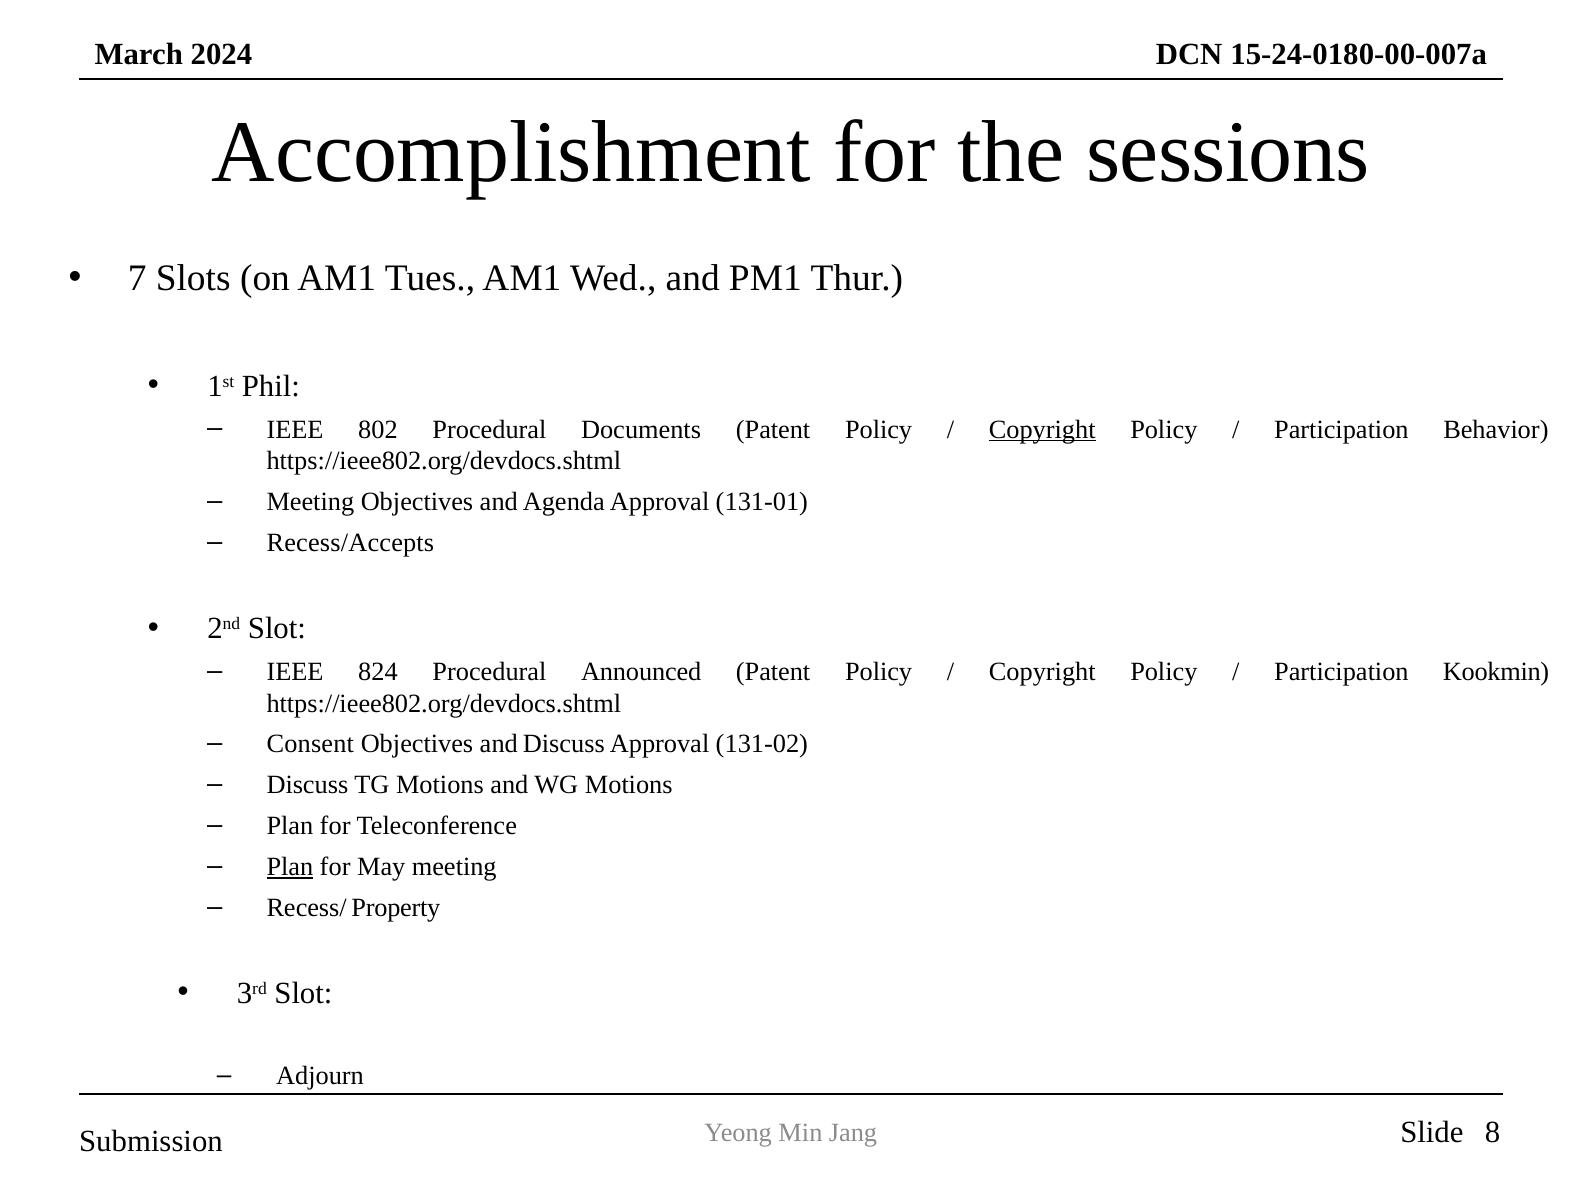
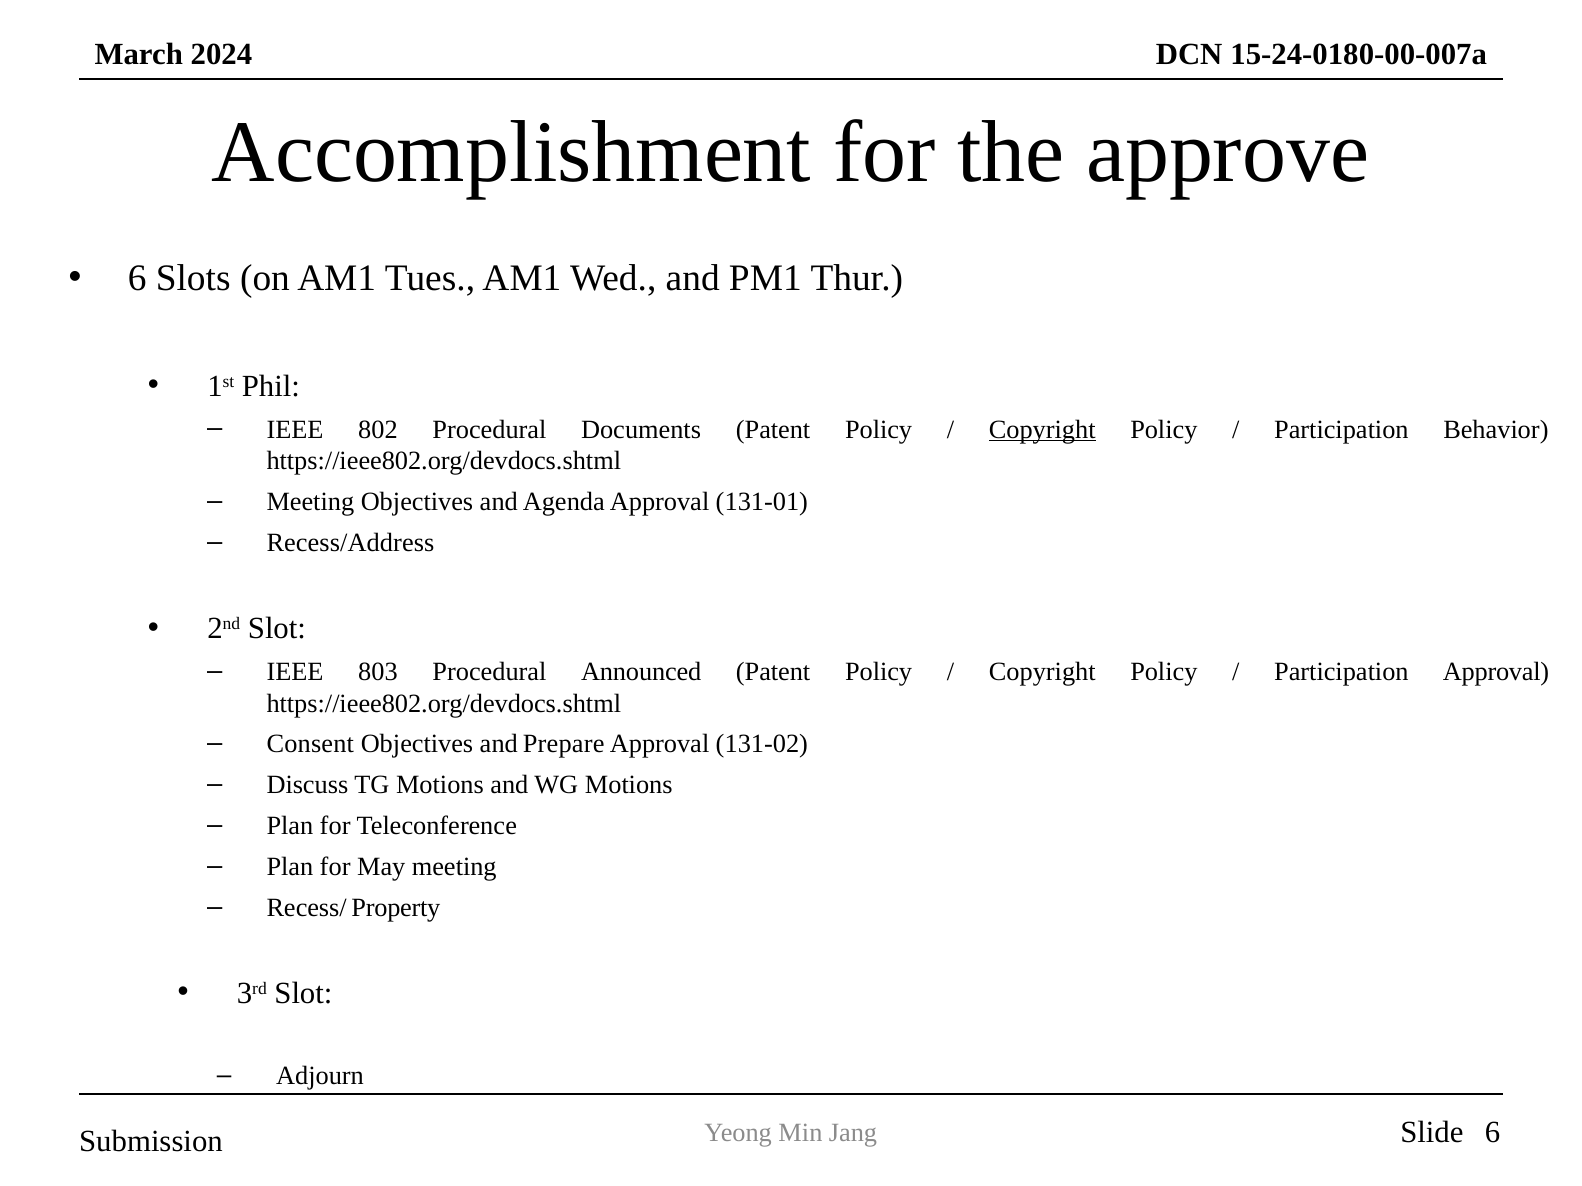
sessions: sessions -> approve
7 at (137, 278): 7 -> 6
Recess/Accepts: Recess/Accepts -> Recess/Address
824: 824 -> 803
Participation Kookmin: Kookmin -> Approval
and Discuss: Discuss -> Prepare
Plan at (290, 867) underline: present -> none
8 at (1493, 1133): 8 -> 6
